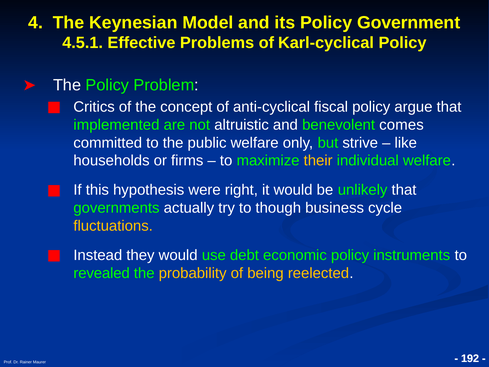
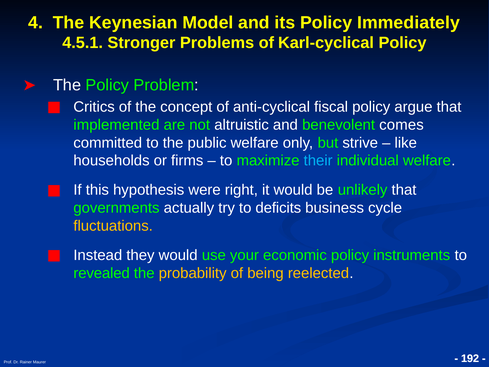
Government: Government -> Immediately
Effective: Effective -> Stronger
their colour: yellow -> light blue
though: though -> deficits
debt: debt -> your
